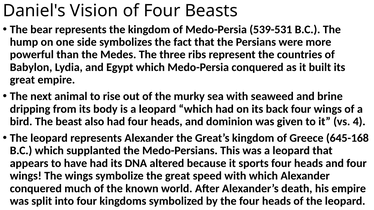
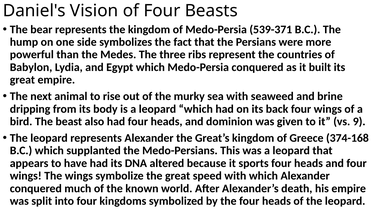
539-531: 539-531 -> 539-371
4: 4 -> 9
645-168: 645-168 -> 374-168
